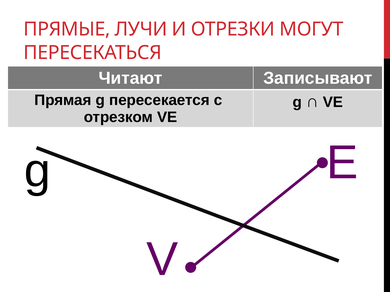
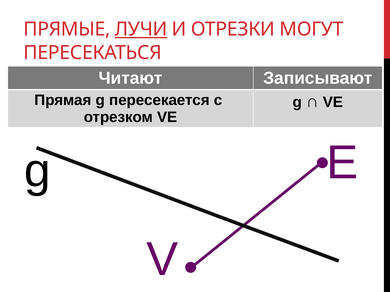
ЛУЧИ underline: none -> present
